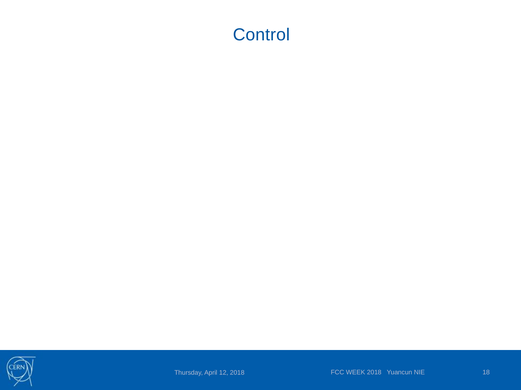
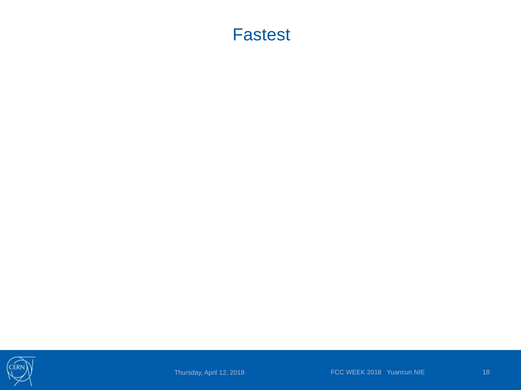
Control: Control -> Fastest
